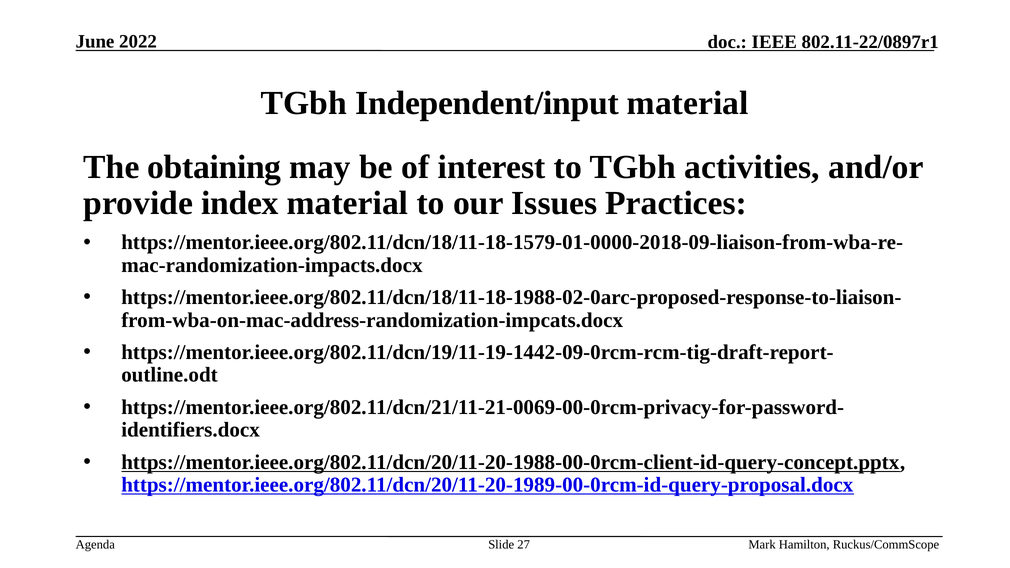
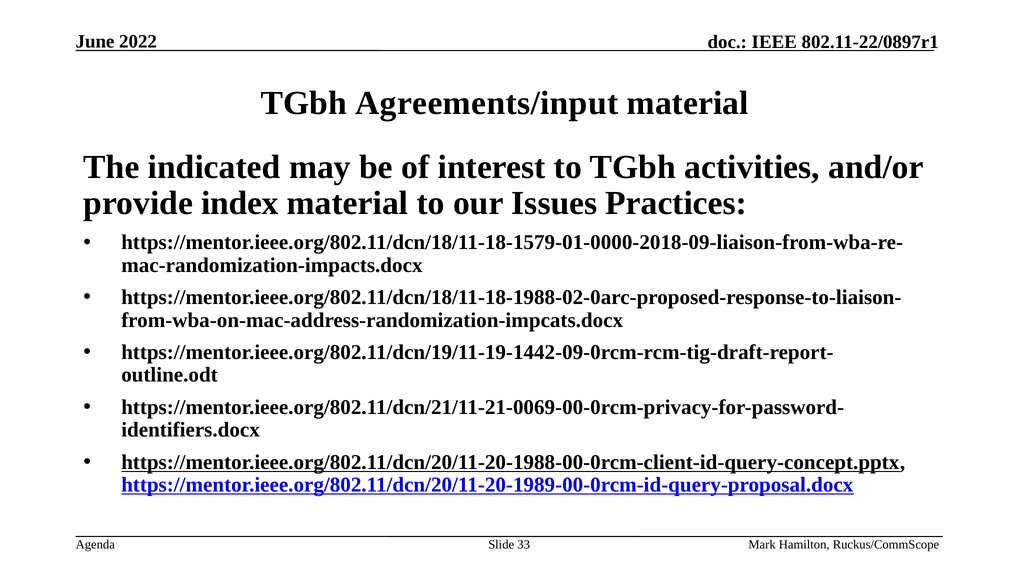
Independent/input: Independent/input -> Agreements/input
obtaining: obtaining -> indicated
27: 27 -> 33
